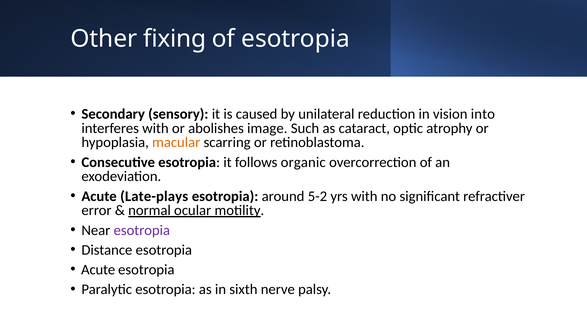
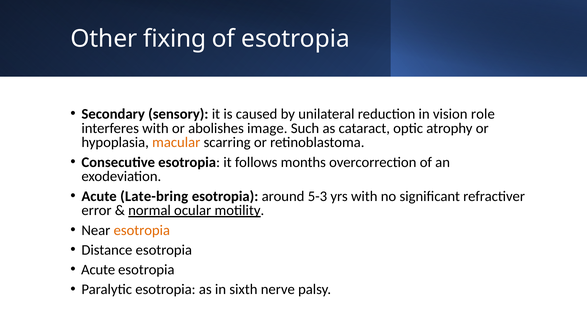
into: into -> role
organic: organic -> months
Late-plays: Late-plays -> Late-bring
5-2: 5-2 -> 5-3
esotropia at (142, 230) colour: purple -> orange
